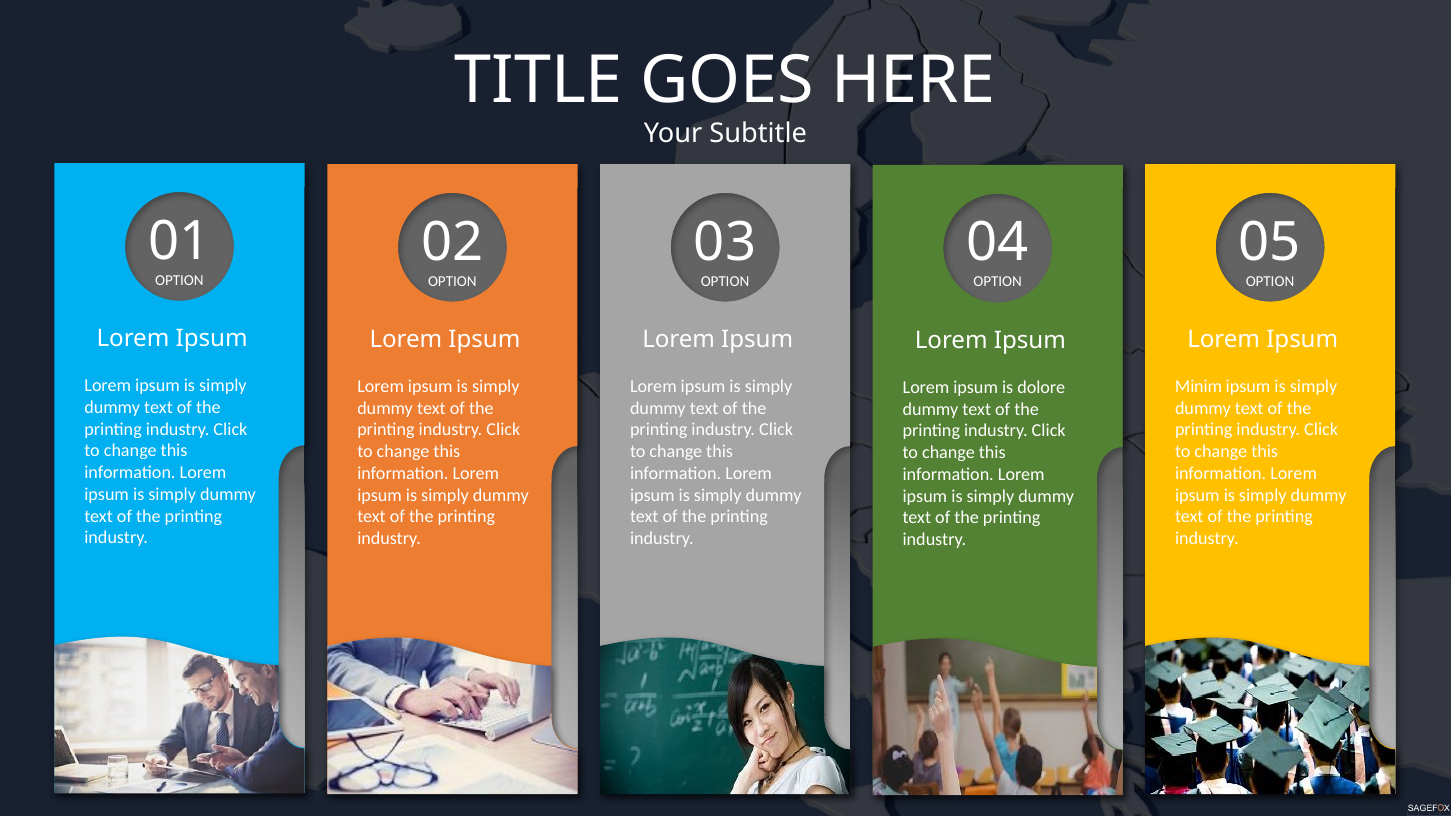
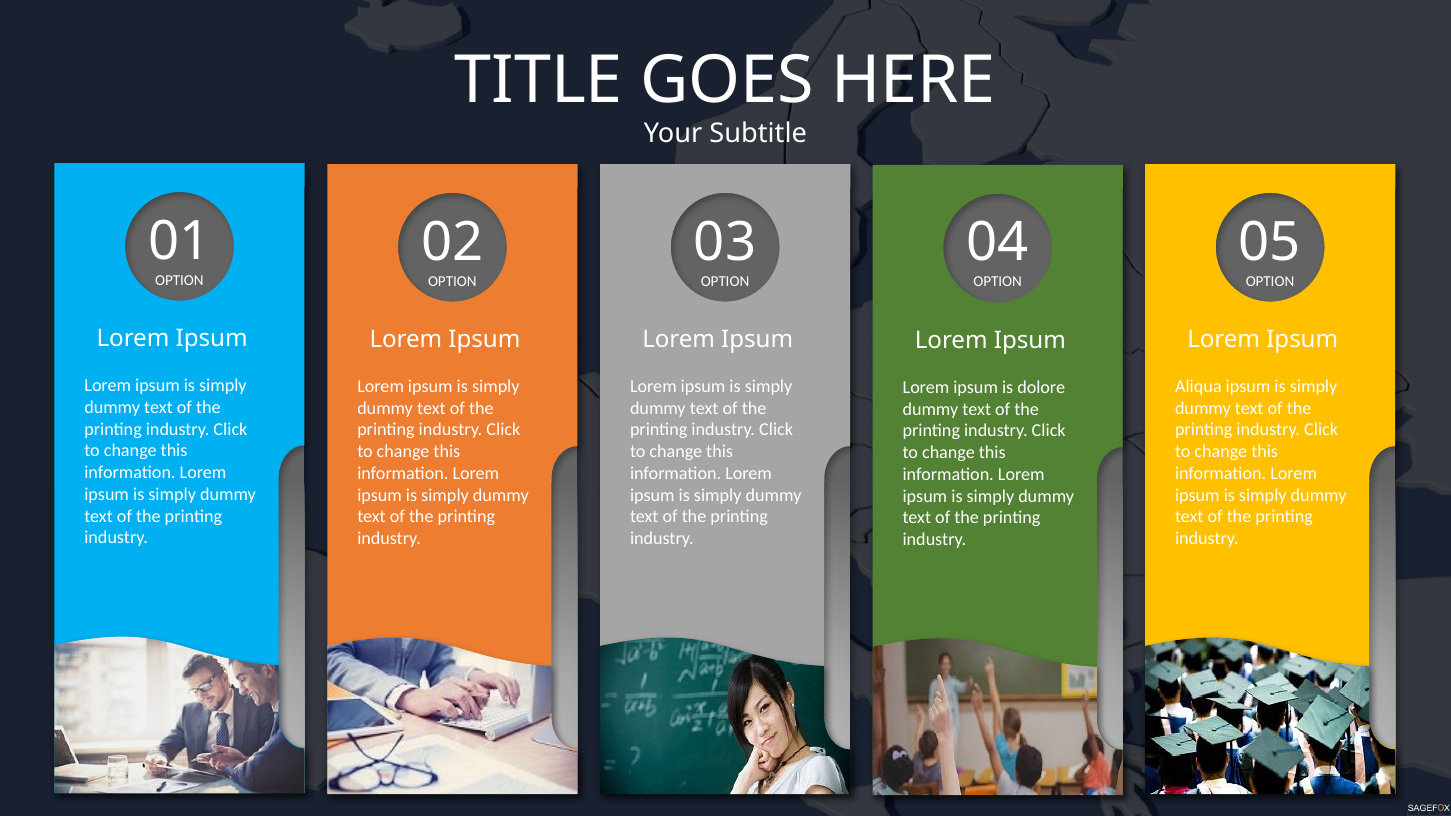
Minim: Minim -> Aliqua
